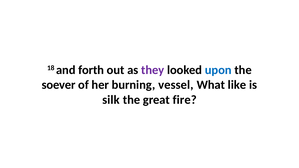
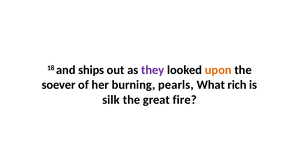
forth: forth -> ships
upon colour: blue -> orange
vessel: vessel -> pearls
like: like -> rich
